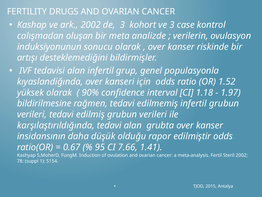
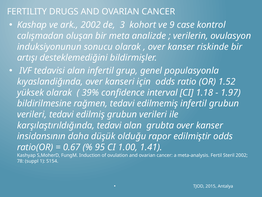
ve 3: 3 -> 9
90%: 90% -> 39%
7.66: 7.66 -> 1.00
